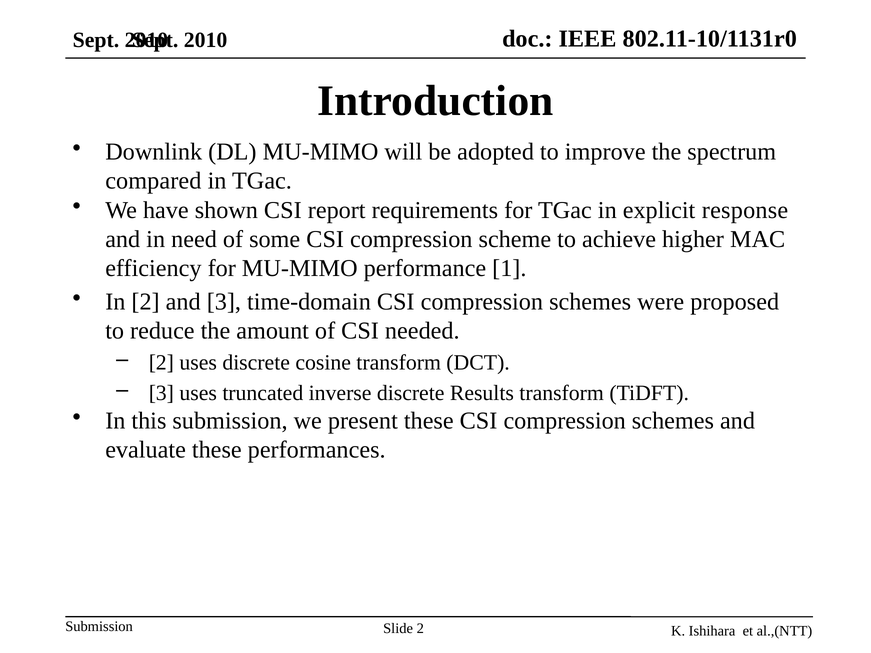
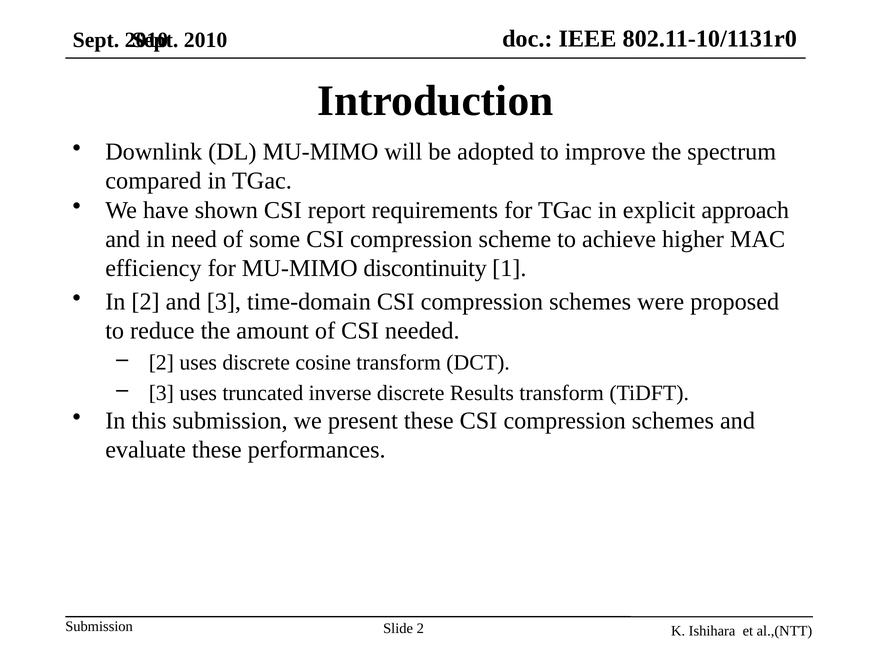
response: response -> approach
performance: performance -> discontinuity
